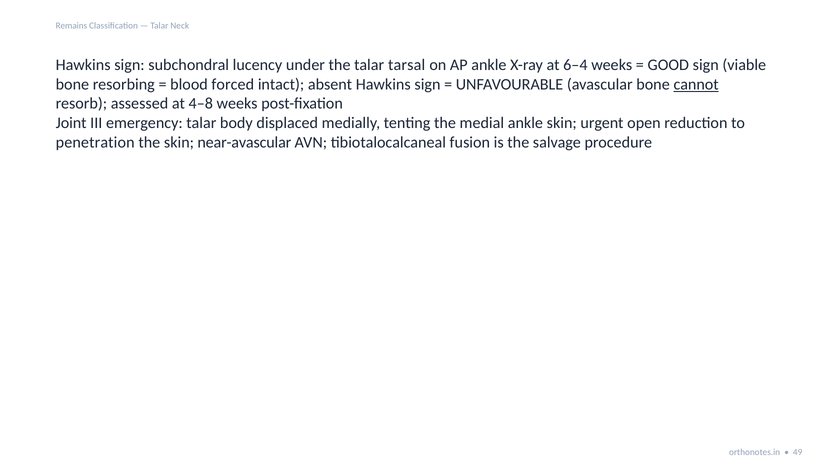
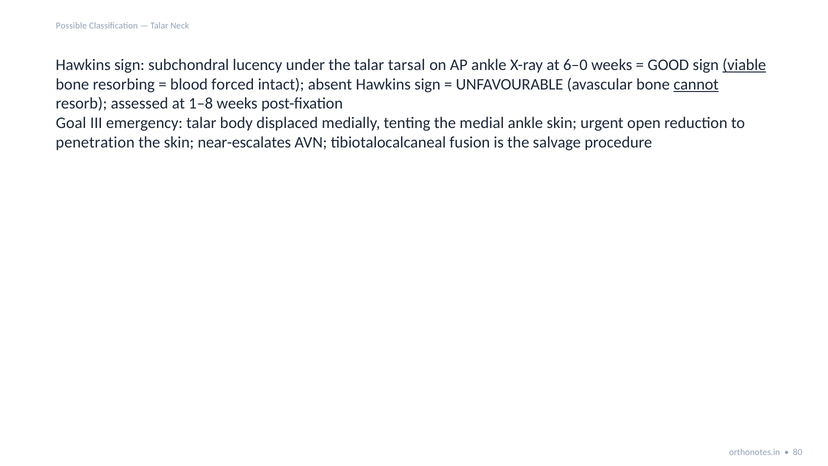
Remains: Remains -> Possible
6–4: 6–4 -> 6–0
viable underline: none -> present
4–8: 4–8 -> 1–8
Joint: Joint -> Goal
near-avascular: near-avascular -> near-escalates
49: 49 -> 80
